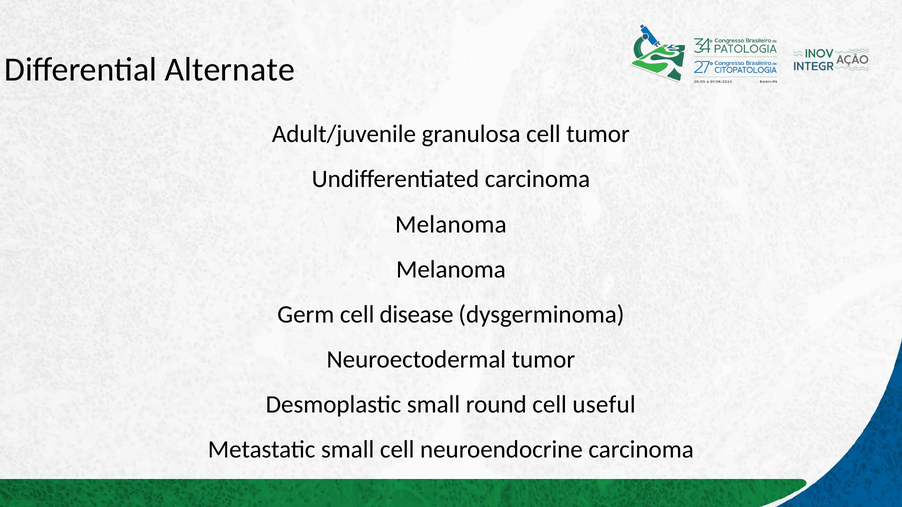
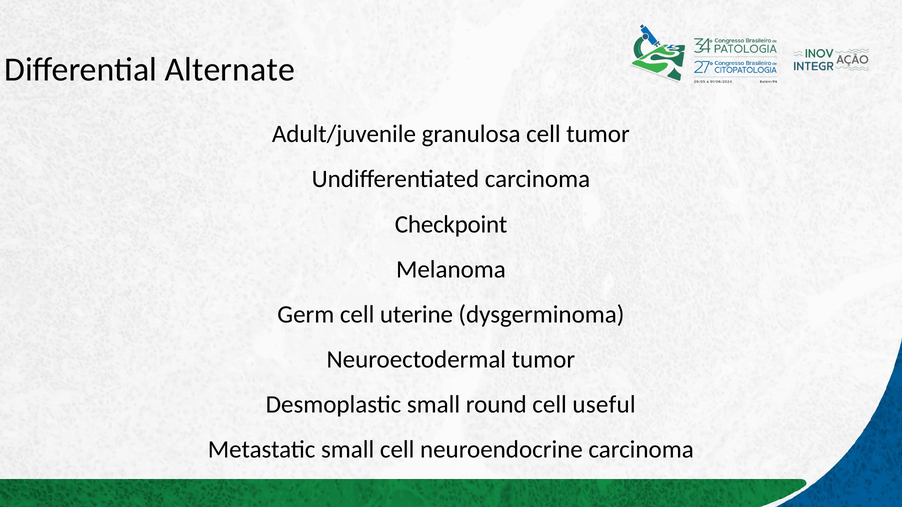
Melanoma at (451, 224): Melanoma -> Checkpoint
disease: disease -> uterine
